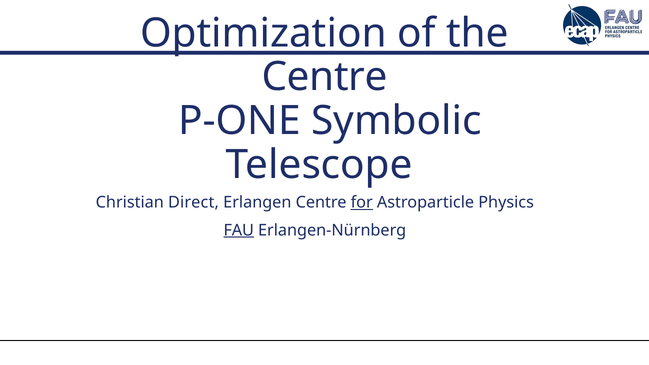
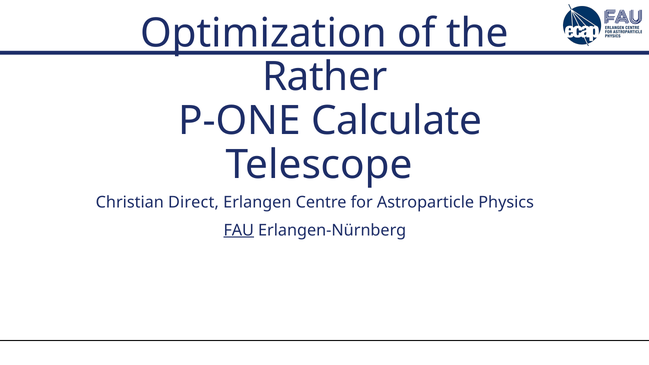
Centre at (325, 77): Centre -> Rather
Symbolic: Symbolic -> Calculate
for underline: present -> none
